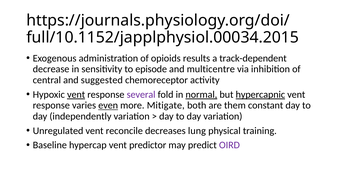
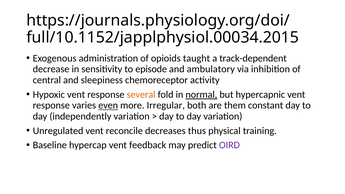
results: results -> taught
multicentre: multicentre -> ambulatory
suggested: suggested -> sleepiness
vent at (76, 95) underline: present -> none
several colour: purple -> orange
hypercapnic underline: present -> none
Mitigate: Mitigate -> Irregular
lung: lung -> thus
predictor: predictor -> feedback
